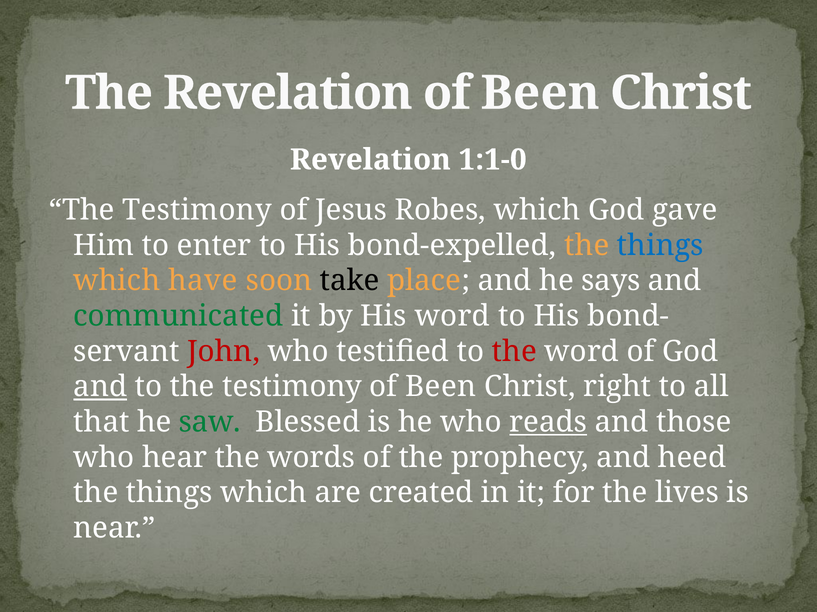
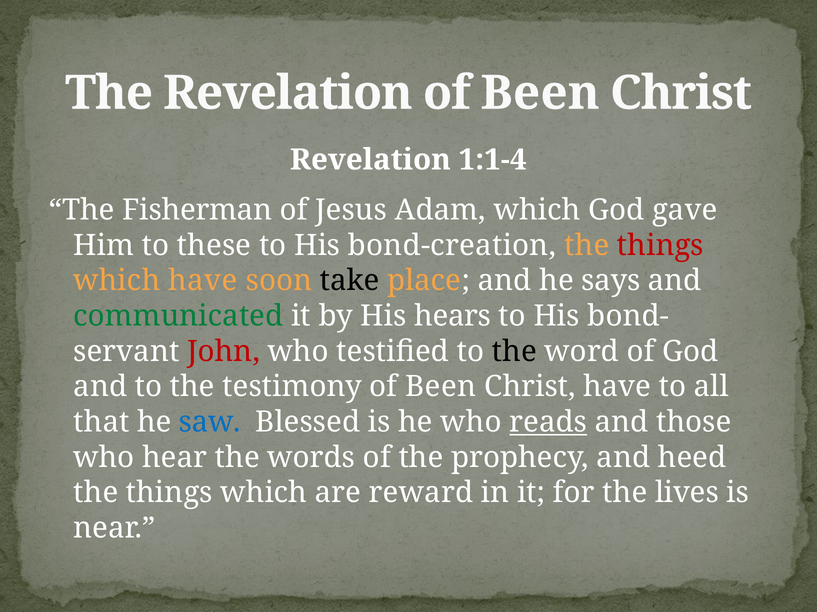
1:1-0: 1:1-0 -> 1:1-4
Testimony at (197, 210): Testimony -> Fisherman
Robes: Robes -> Adam
enter: enter -> these
bond-expelled: bond-expelled -> bond-creation
things at (660, 246) colour: blue -> red
His word: word -> hears
the at (514, 352) colour: red -> black
and at (100, 387) underline: present -> none
Christ right: right -> have
saw colour: green -> blue
created: created -> reward
